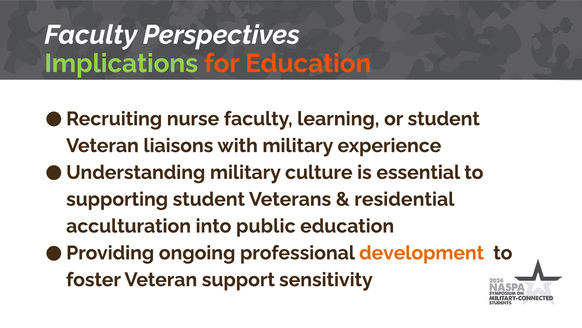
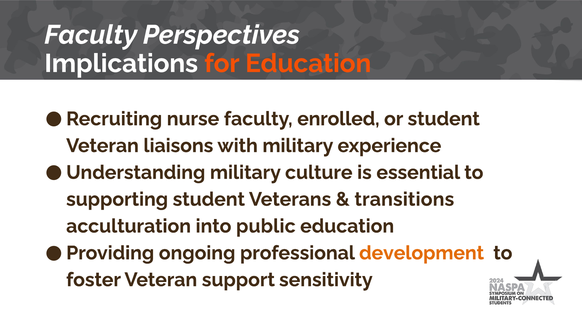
Implications colour: light green -> white
learning: learning -> enrolled
residential: residential -> transitions
